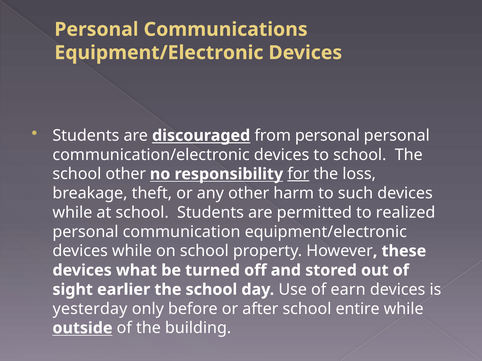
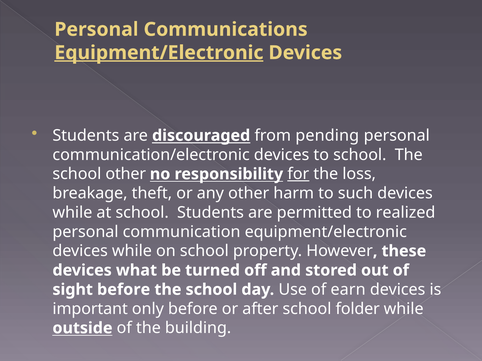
Equipment/Electronic at (159, 53) underline: none -> present
from personal: personal -> pending
sight earlier: earlier -> before
yesterday: yesterday -> important
entire: entire -> folder
